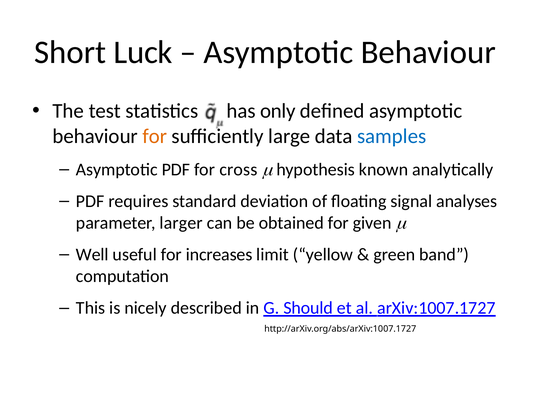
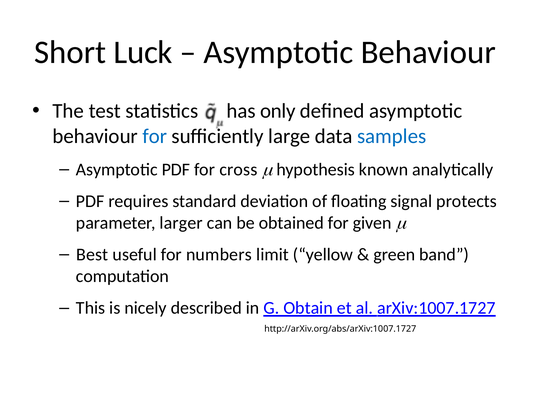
for at (155, 136) colour: orange -> blue
analyses: analyses -> protects
Well: Well -> Best
increases: increases -> numbers
Should: Should -> Obtain
